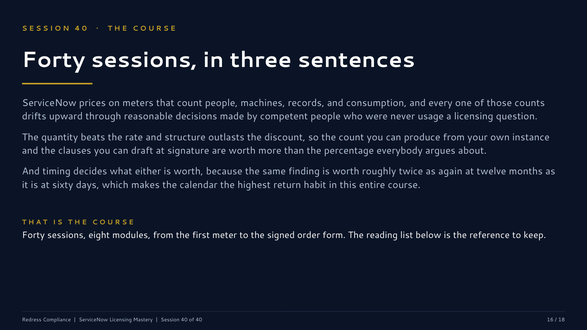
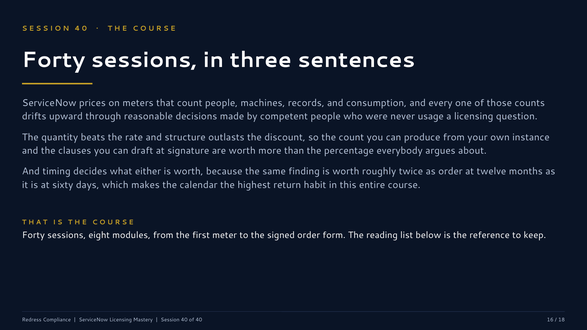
as again: again -> order
